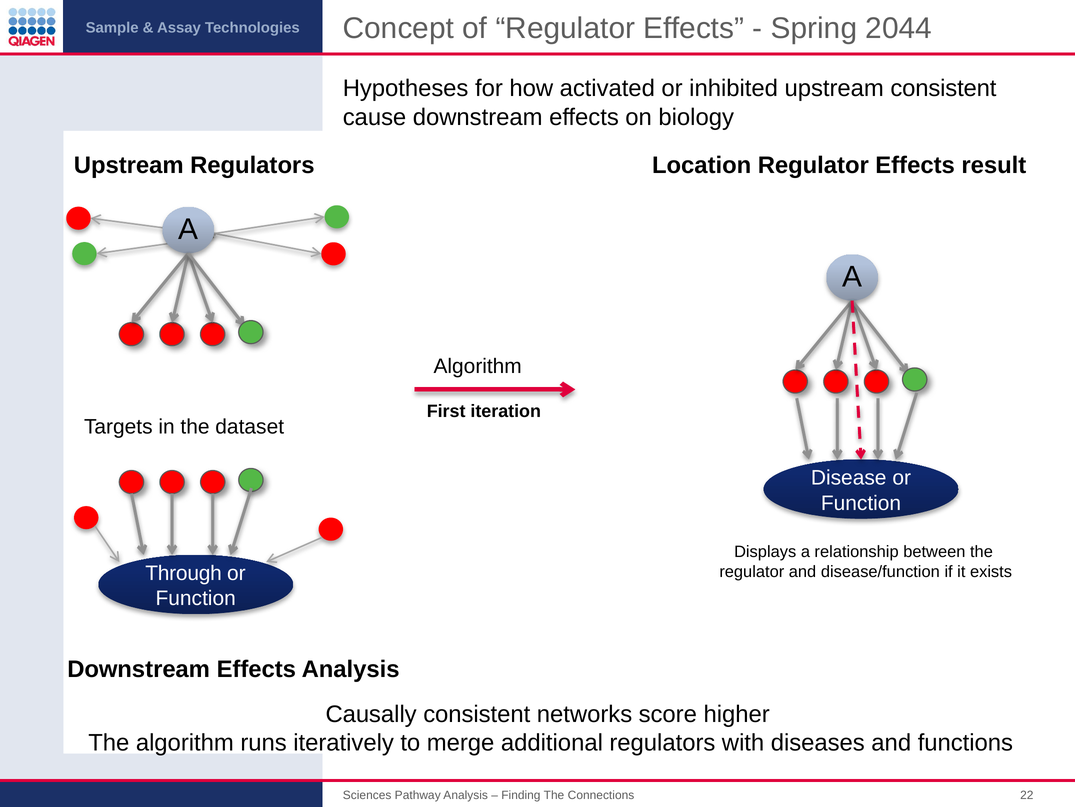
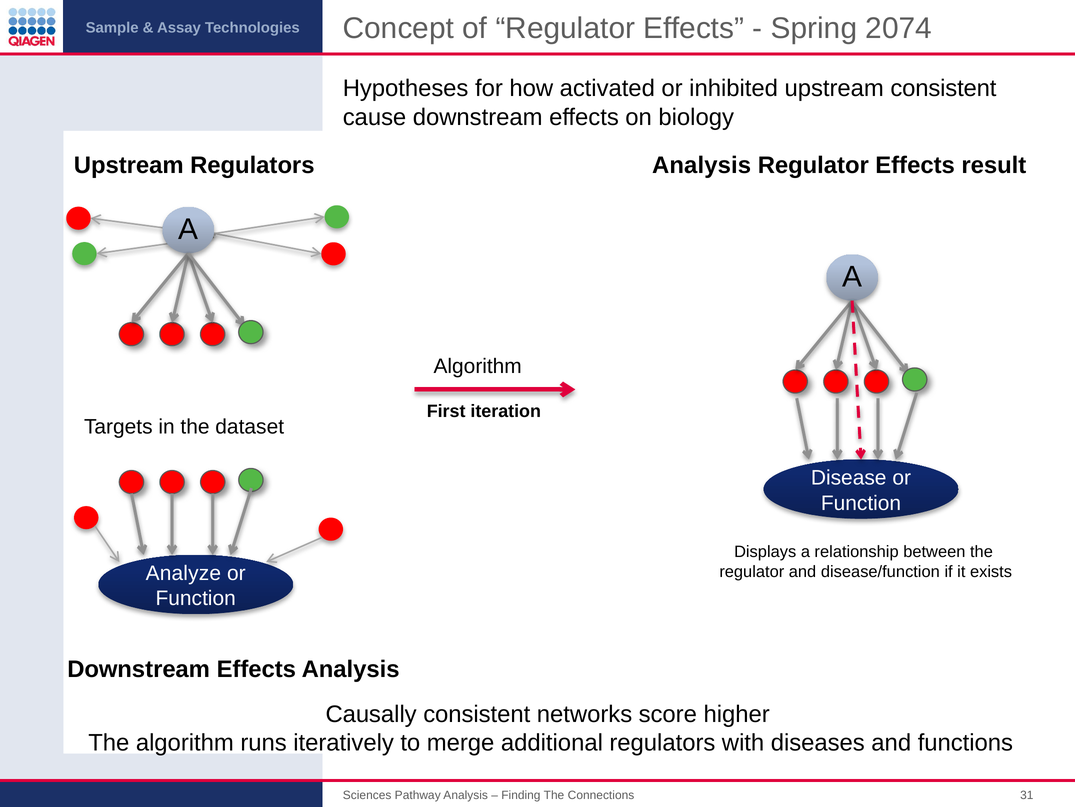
2044: 2044 -> 2074
Location at (702, 165): Location -> Analysis
Through: Through -> Analyze
22: 22 -> 31
